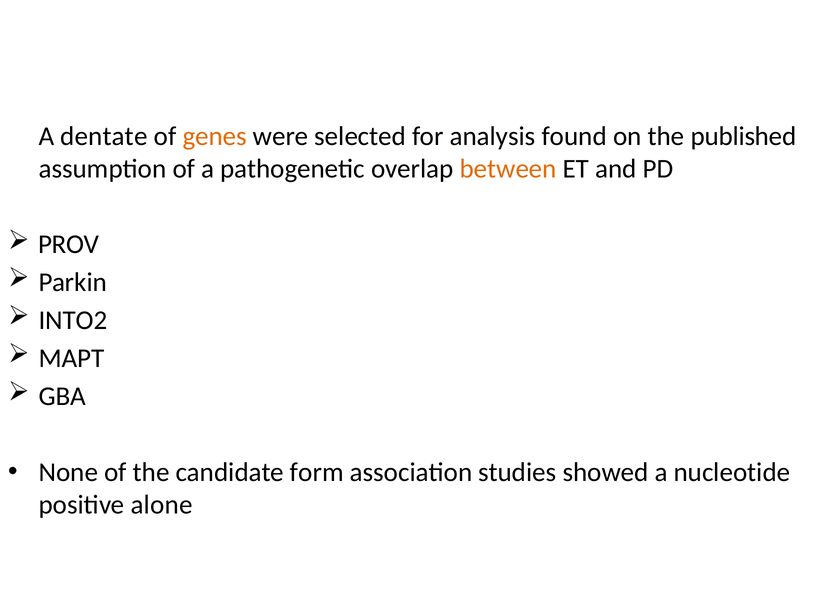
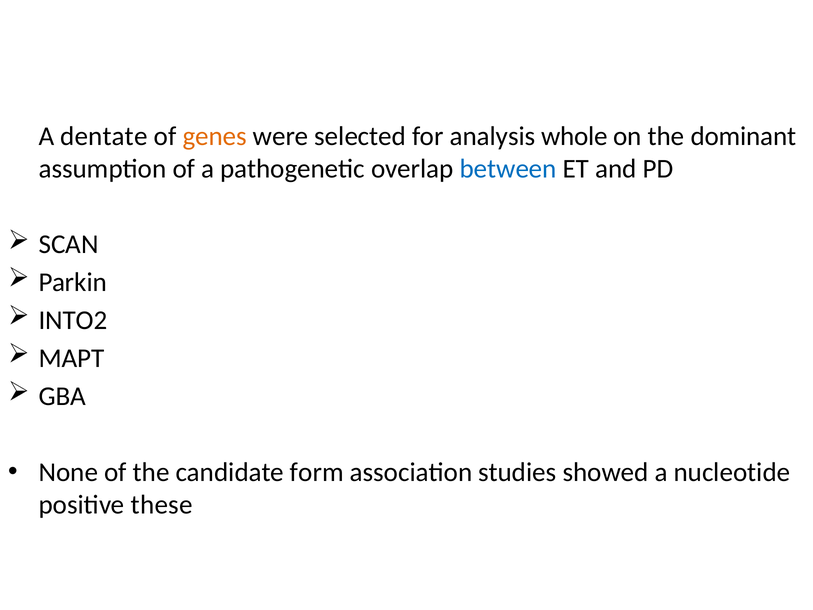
found: found -> whole
published: published -> dominant
between colour: orange -> blue
PROV: PROV -> SCAN
alone: alone -> these
